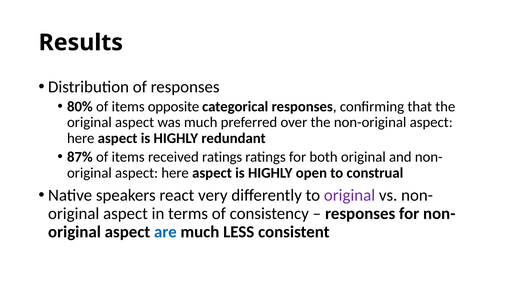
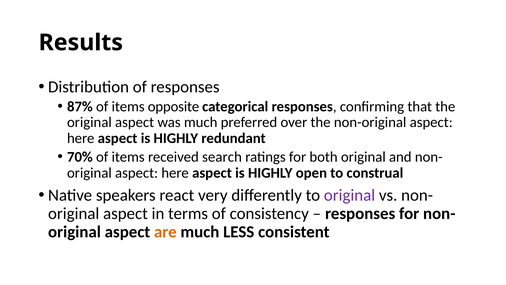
80%: 80% -> 87%
87%: 87% -> 70%
received ratings: ratings -> search
are colour: blue -> orange
